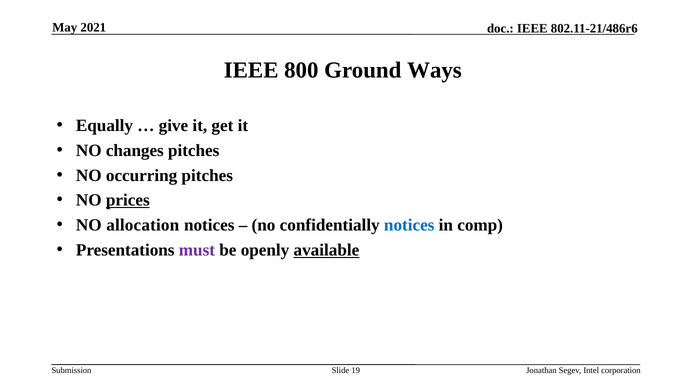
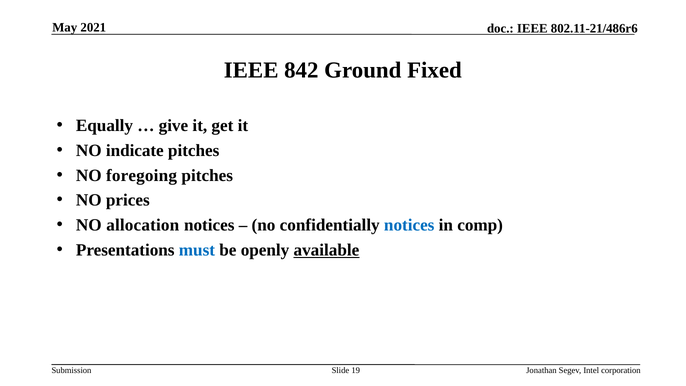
800: 800 -> 842
Ways: Ways -> Fixed
changes: changes -> indicate
occurring: occurring -> foregoing
prices underline: present -> none
must colour: purple -> blue
